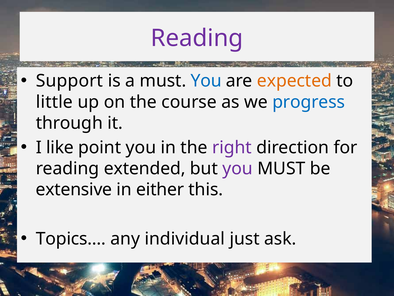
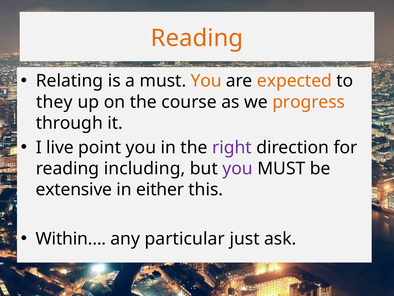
Reading at (197, 38) colour: purple -> orange
Support: Support -> Relating
You at (206, 81) colour: blue -> orange
little: little -> they
progress colour: blue -> orange
like: like -> live
extended: extended -> including
Topics…: Topics… -> Within…
individual: individual -> particular
